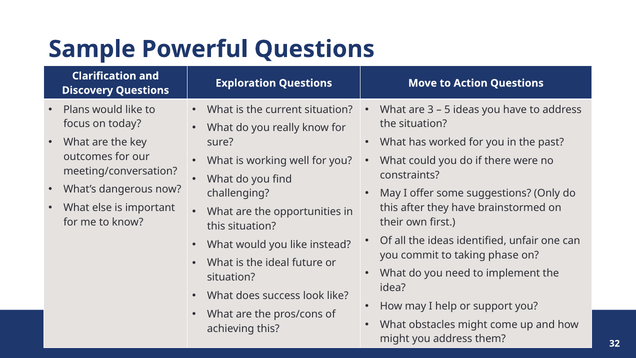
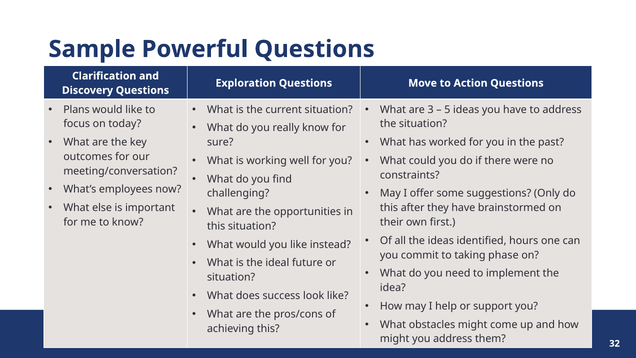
dangerous: dangerous -> employees
unfair: unfair -> hours
